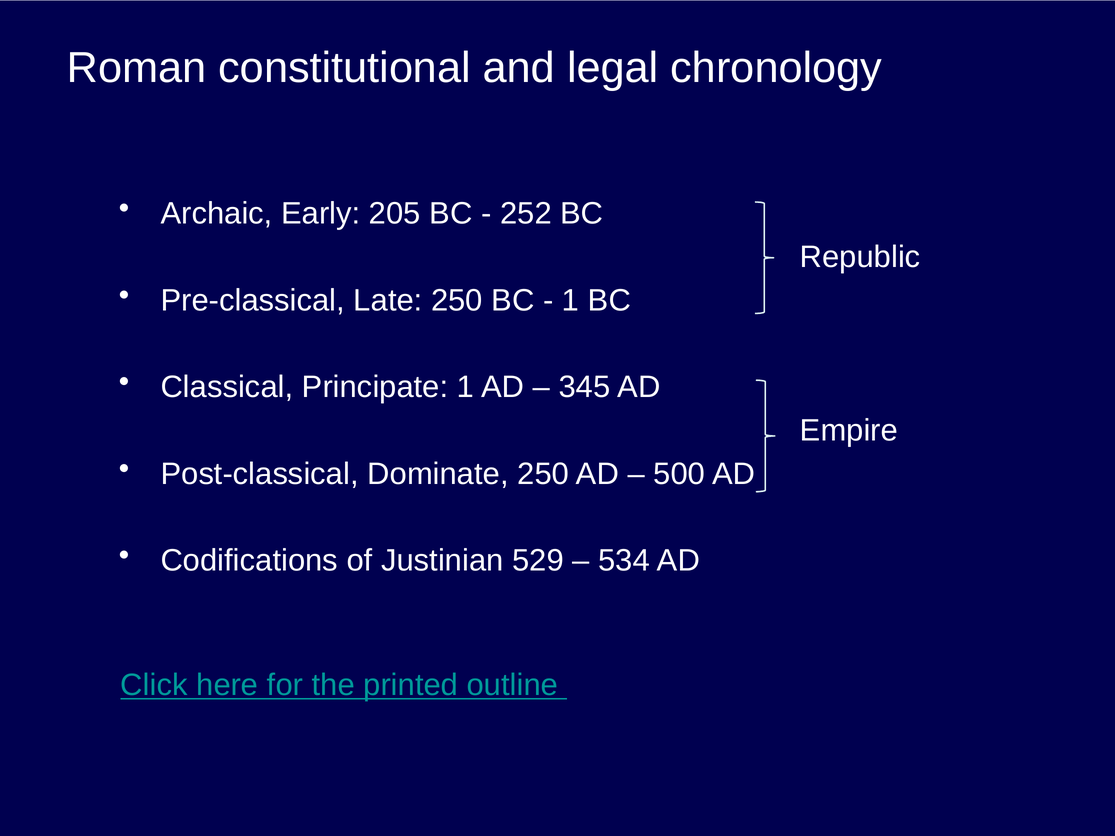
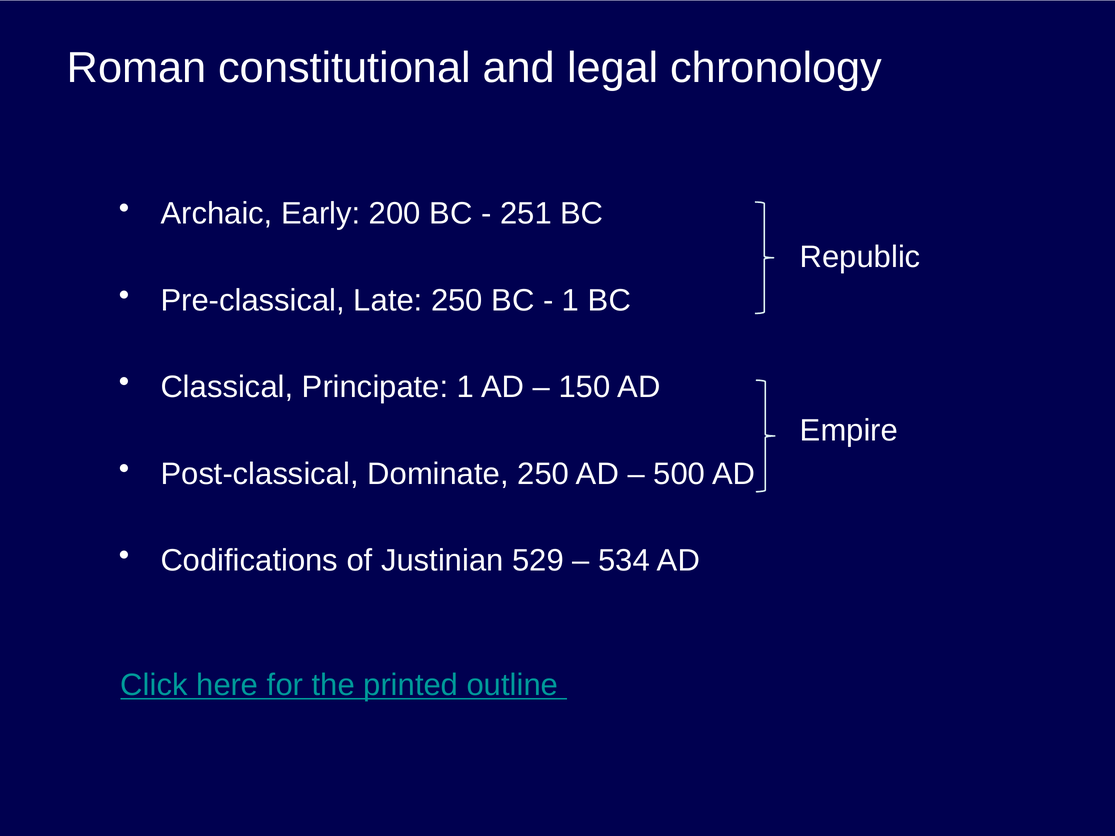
205: 205 -> 200
252: 252 -> 251
345: 345 -> 150
